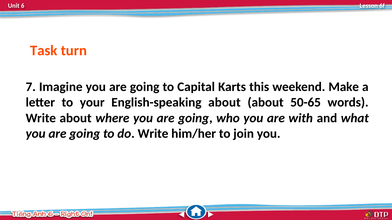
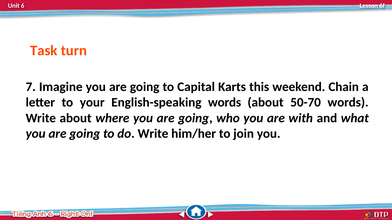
Make: Make -> Chain
English-speaking about: about -> words
50-65: 50-65 -> 50-70
